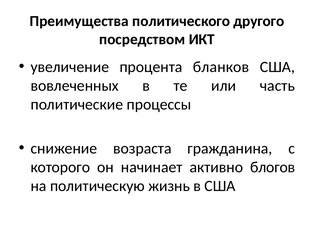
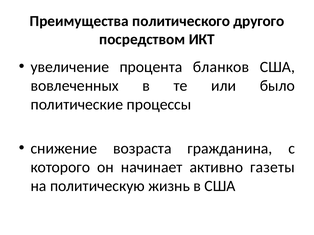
часть: часть -> было
блогов: блогов -> газеты
